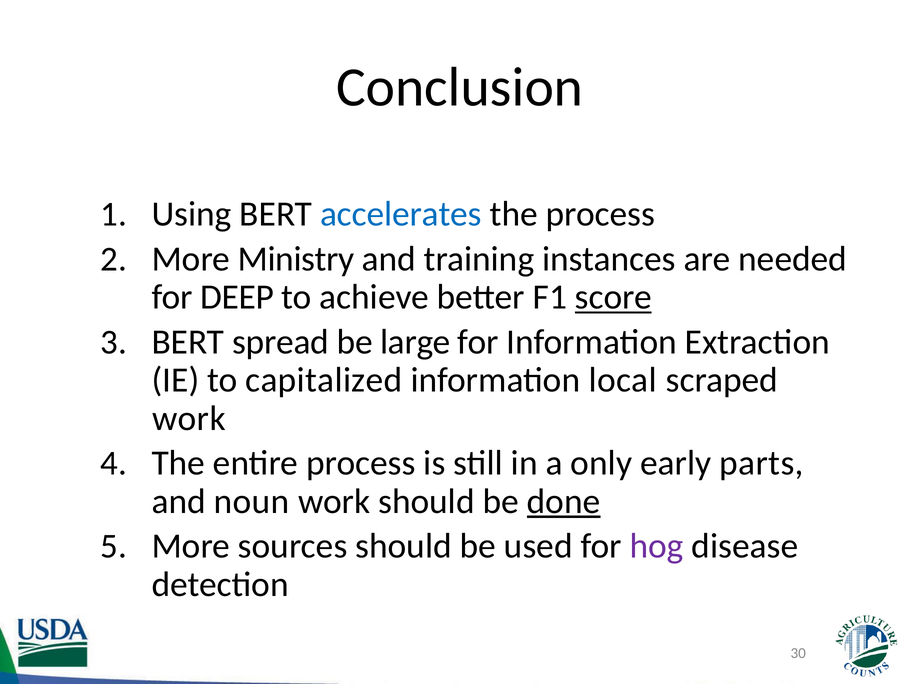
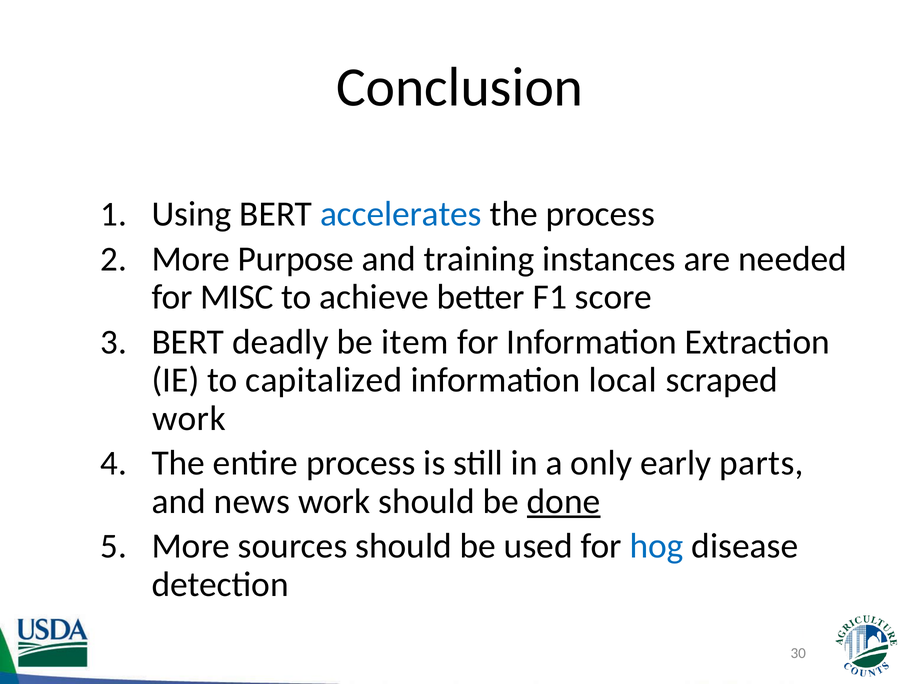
Ministry: Ministry -> Purpose
DEEP: DEEP -> MISC
score underline: present -> none
spread: spread -> deadly
large: large -> item
noun: noun -> news
hog colour: purple -> blue
